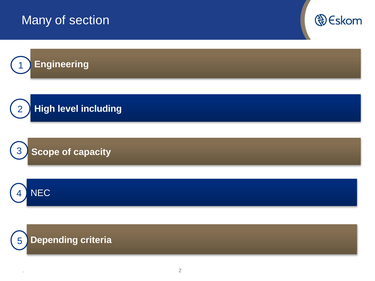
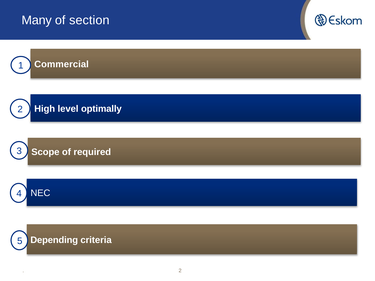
Engineering: Engineering -> Commercial
including: including -> optimally
capacity: capacity -> required
